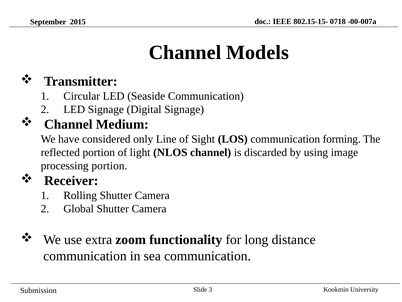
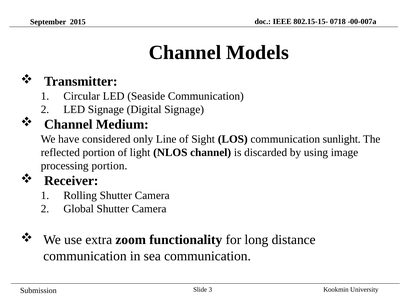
forming: forming -> sunlight
